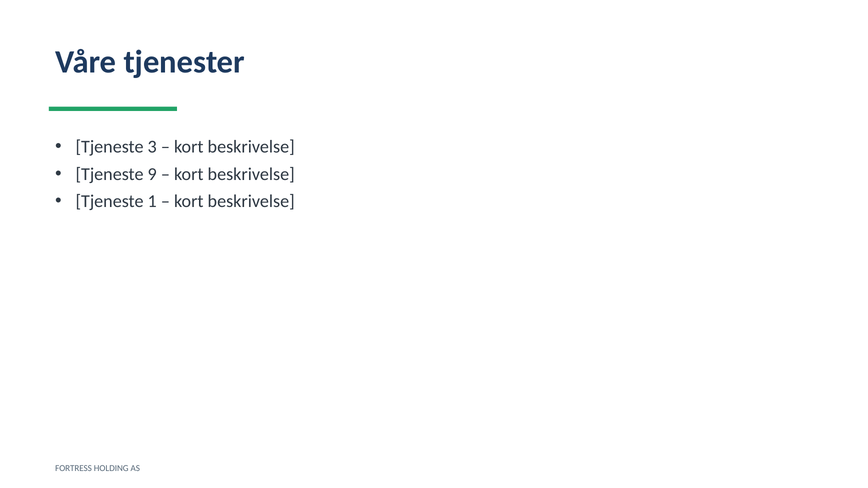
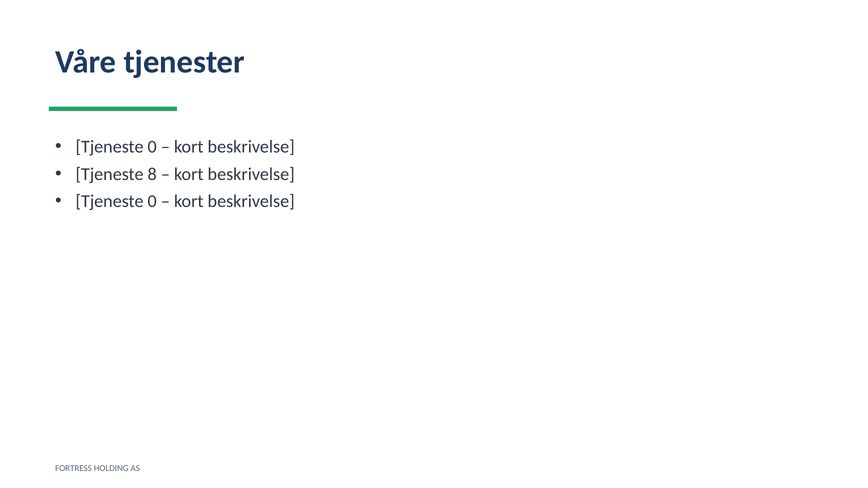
3 at (152, 147): 3 -> 0
9: 9 -> 8
1 at (152, 201): 1 -> 0
